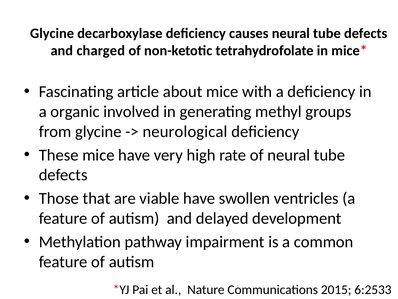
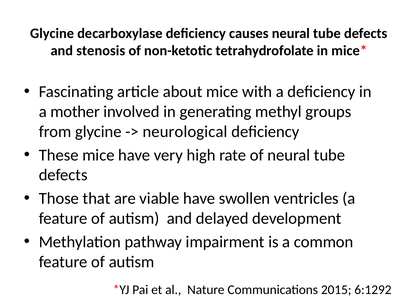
charged: charged -> stenosis
organic: organic -> mother
6:2533: 6:2533 -> 6:1292
